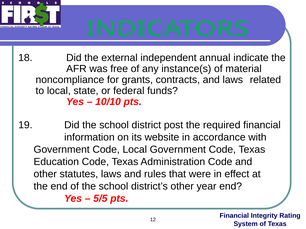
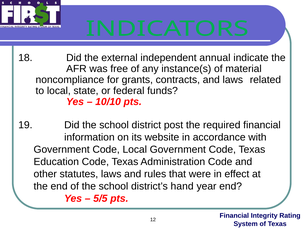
district’s other: other -> hand
